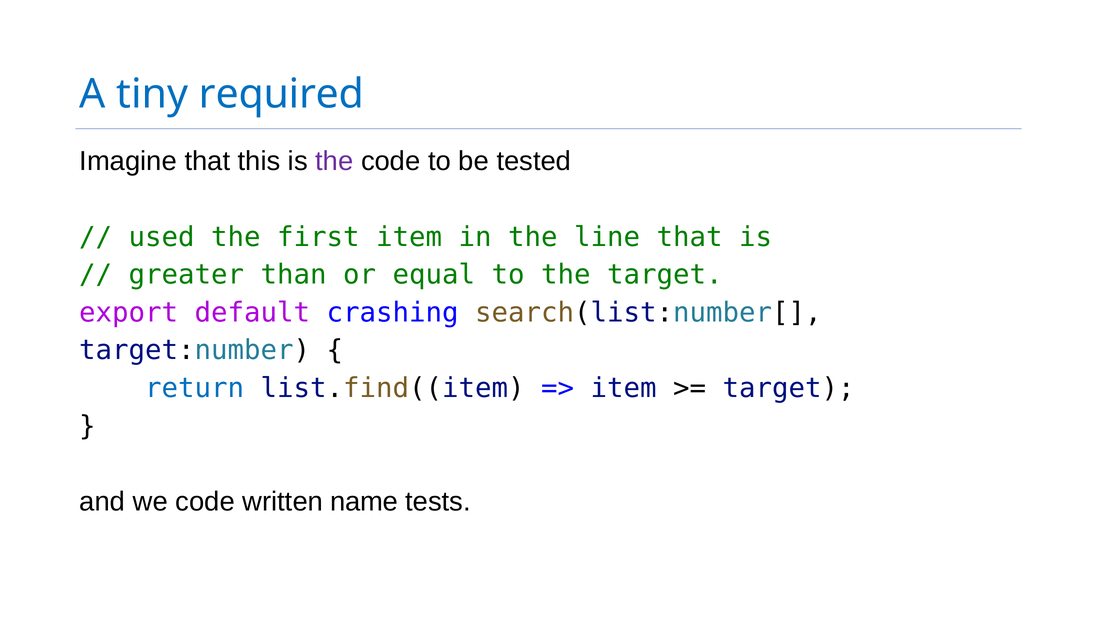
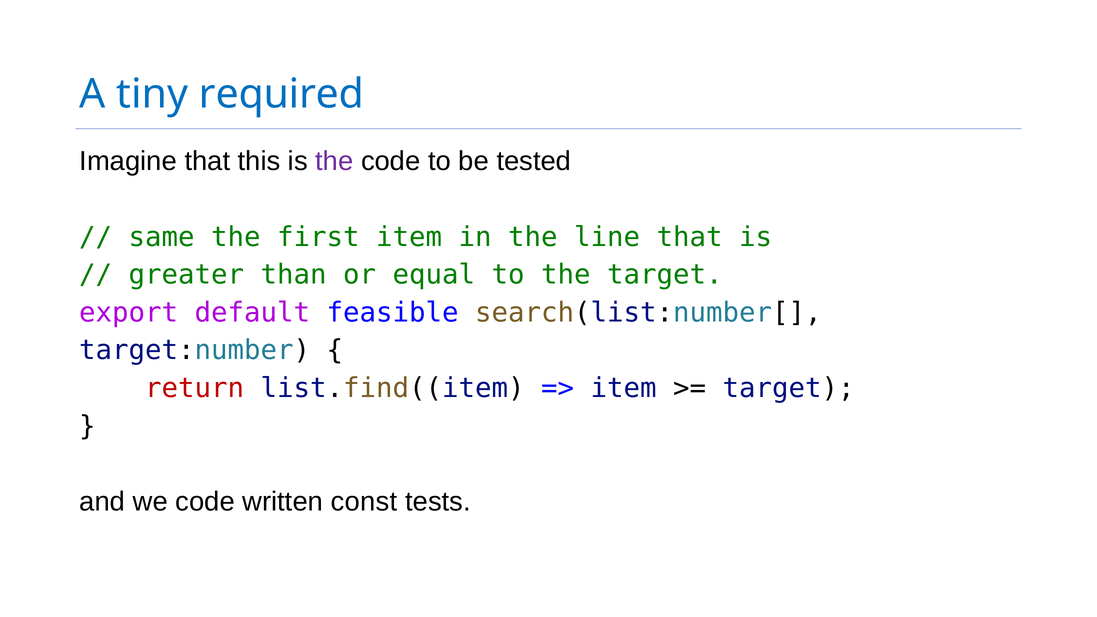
used: used -> same
crashing: crashing -> feasible
return colour: blue -> red
name: name -> const
